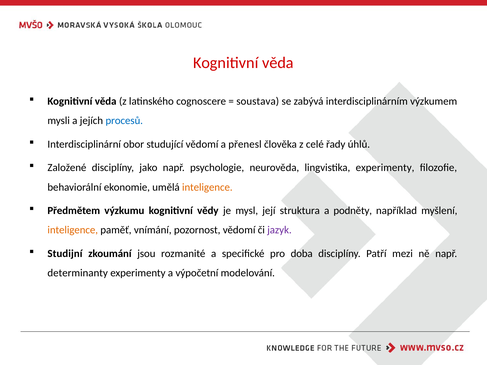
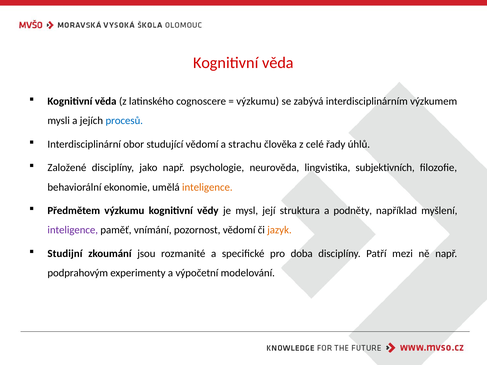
soustava at (258, 101): soustava -> výzkumu
přenesl: přenesl -> strachu
lingvistika experimenty: experimenty -> subjektivních
inteligence at (73, 230) colour: orange -> purple
jazyk colour: purple -> orange
determinanty: determinanty -> podprahovým
